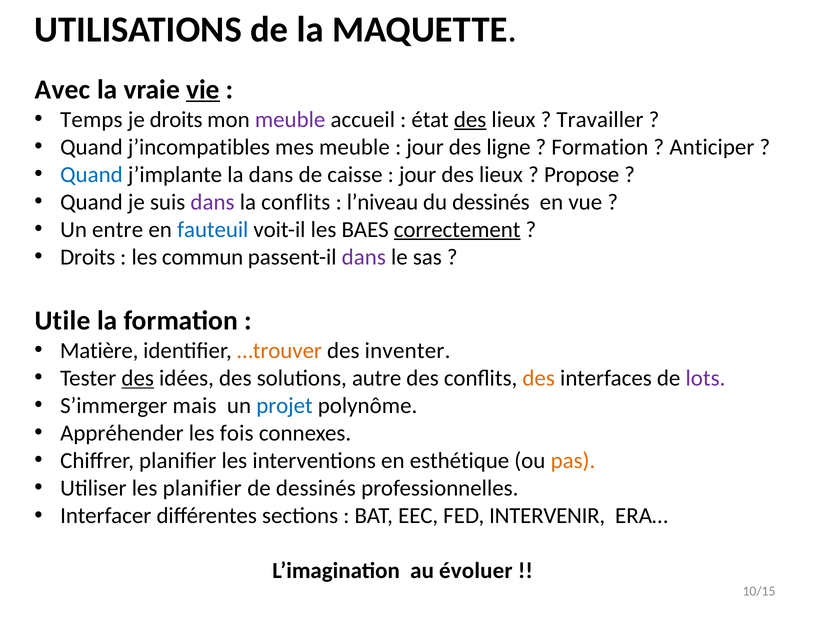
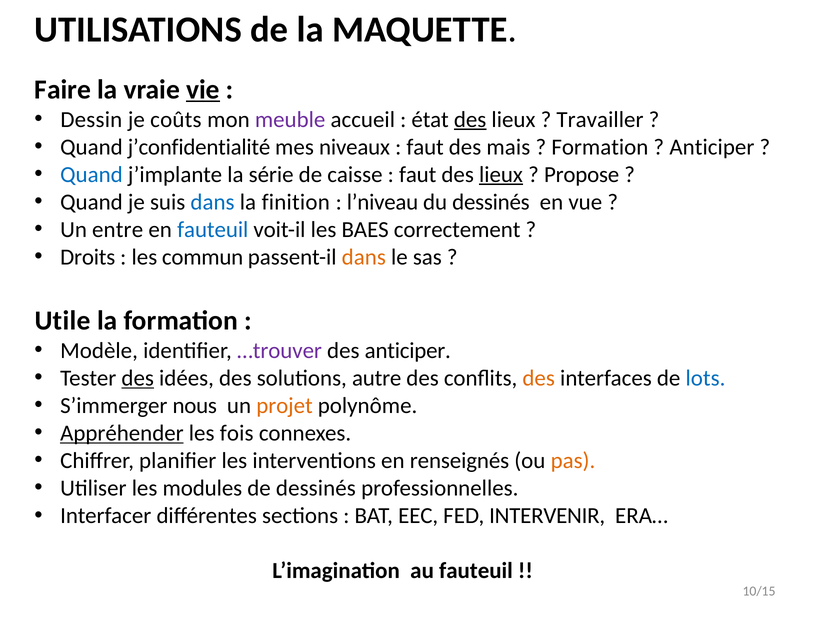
Avec: Avec -> Faire
Temps: Temps -> Dessin
je droits: droits -> coûts
j’incompatibles: j’incompatibles -> j’confidentialité
mes meuble: meuble -> niveaux
jour at (425, 147): jour -> faut
ligne: ligne -> mais
la dans: dans -> série
jour at (418, 174): jour -> faut
lieux at (501, 174) underline: none -> present
dans at (213, 202) colour: purple -> blue
la conflits: conflits -> finition
correctement underline: present -> none
dans at (364, 257) colour: purple -> orange
Matière: Matière -> Modèle
…trouver colour: orange -> purple
des inventer: inventer -> anticiper
lots colour: purple -> blue
mais: mais -> nous
projet colour: blue -> orange
Appréhender underline: none -> present
esthétique: esthétique -> renseignés
les planifier: planifier -> modules
au évoluer: évoluer -> fauteuil
